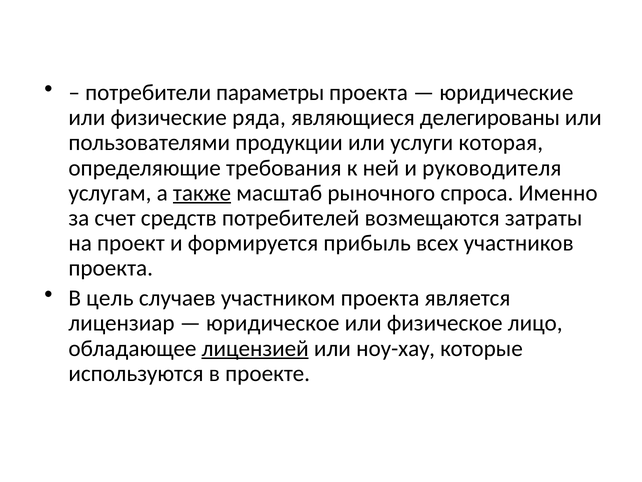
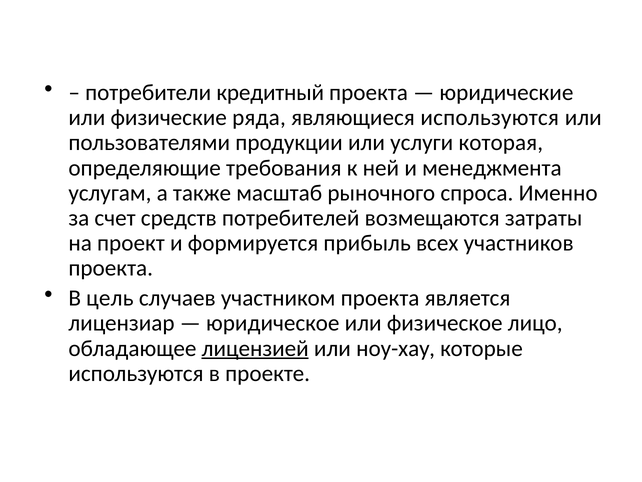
параметры: параметры -> кредитный
являющиеся делегированы: делегированы -> используются
руководителя: руководителя -> менеджмента
также underline: present -> none
